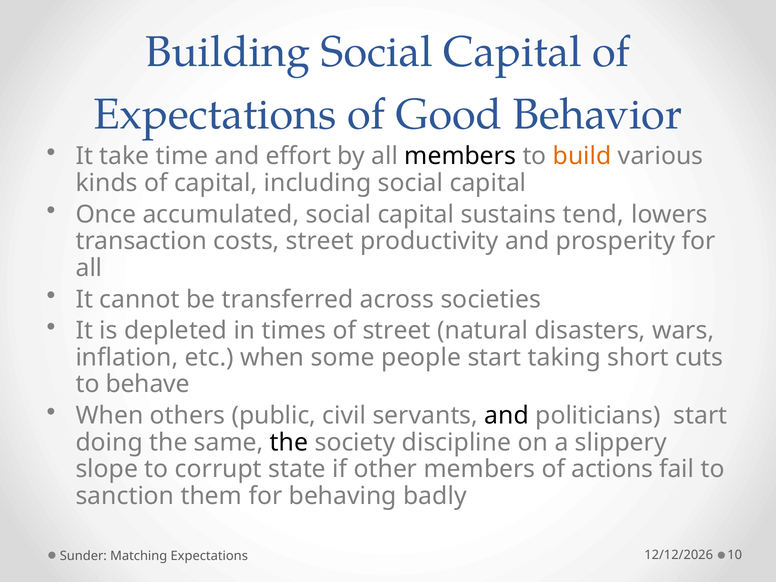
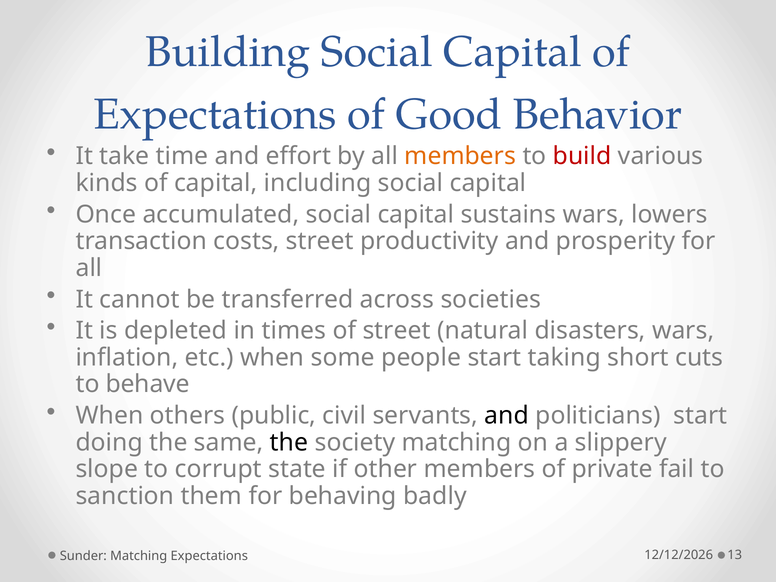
members at (460, 156) colour: black -> orange
build colour: orange -> red
sustains tend: tend -> wars
society discipline: discipline -> matching
actions: actions -> private
10: 10 -> 13
